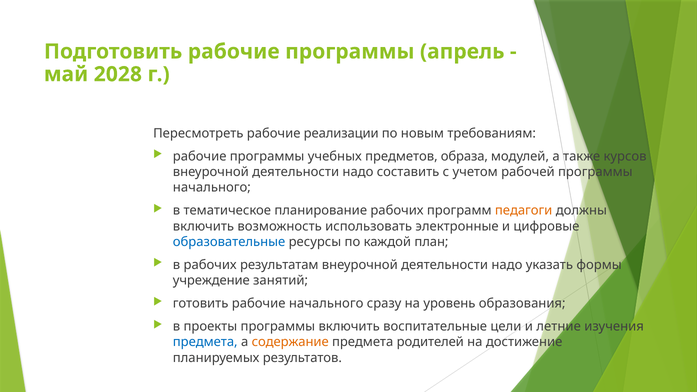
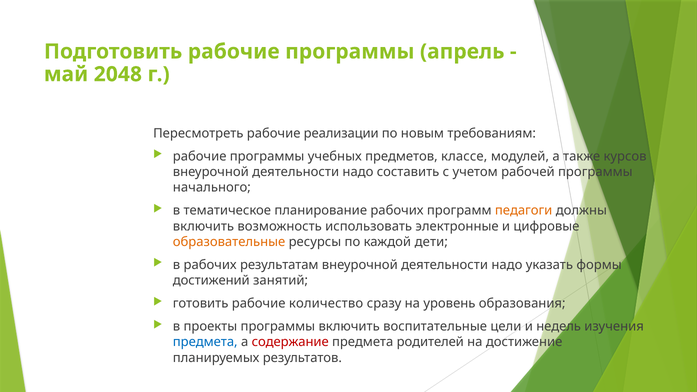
2028: 2028 -> 2048
образа: образа -> классе
образовательные colour: blue -> orange
план: план -> дети
учреждение: учреждение -> достижений
рабочие начального: начального -> количество
летние: летние -> недель
содержание colour: orange -> red
